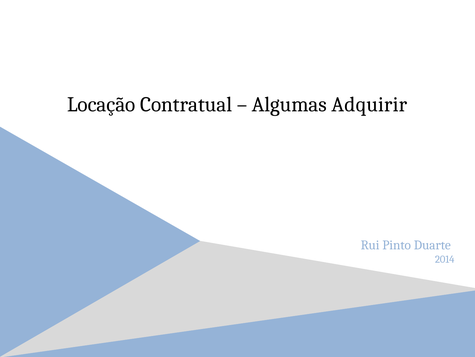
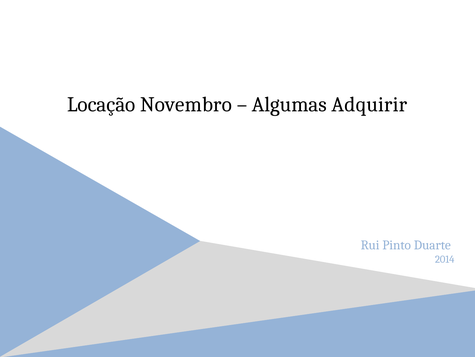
Contratual: Contratual -> Novembro
